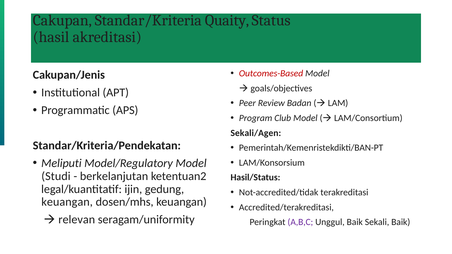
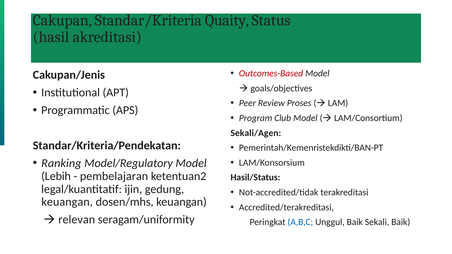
Badan: Badan -> Proses
Meliputi: Meliputi -> Ranking
Studi: Studi -> Lebih
berkelanjutan: berkelanjutan -> pembelajaran
A,B,C colour: purple -> blue
